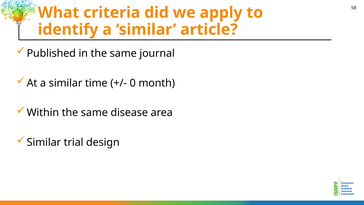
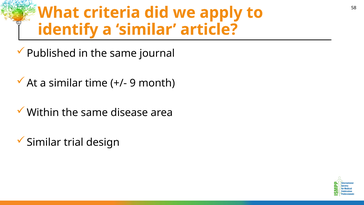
0: 0 -> 9
